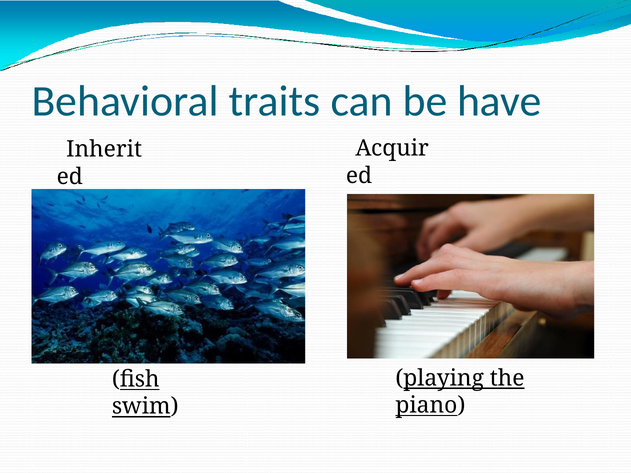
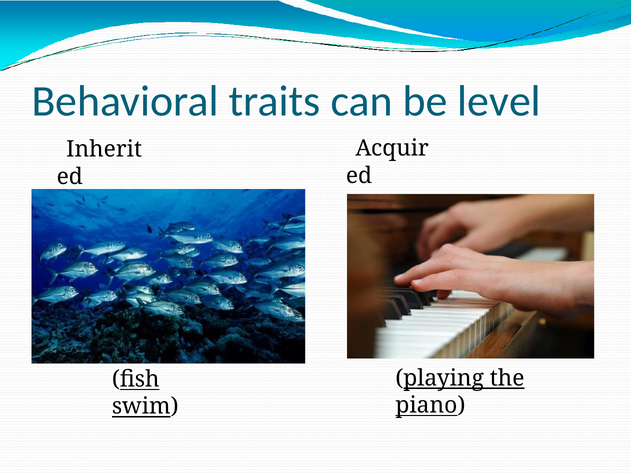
have: have -> level
